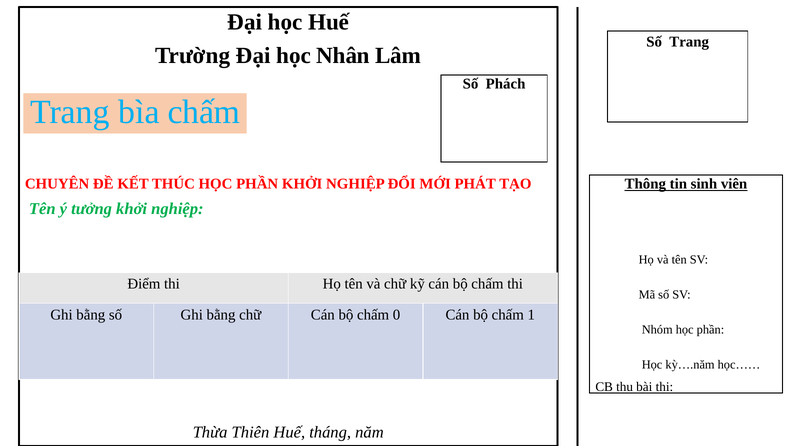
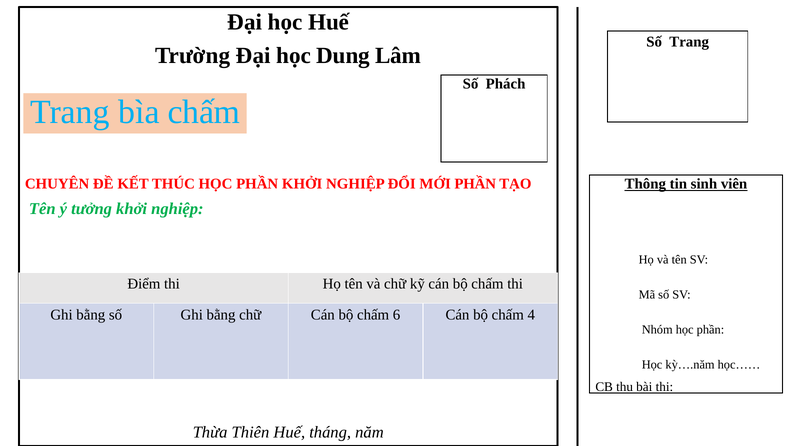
Nhân: Nhân -> Dung
MỚI PHÁT: PHÁT -> PHẦN
0: 0 -> 6
1: 1 -> 4
